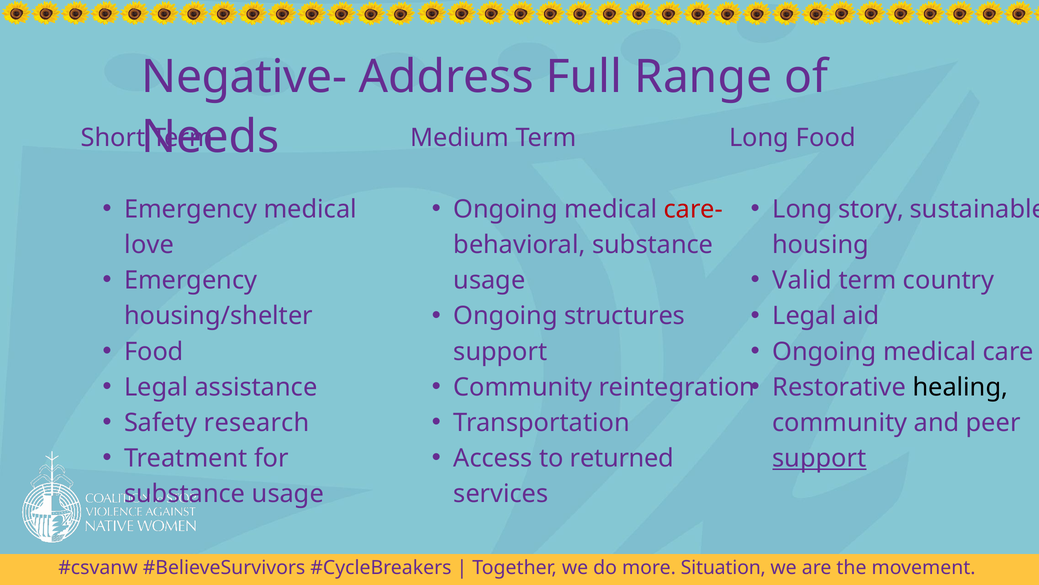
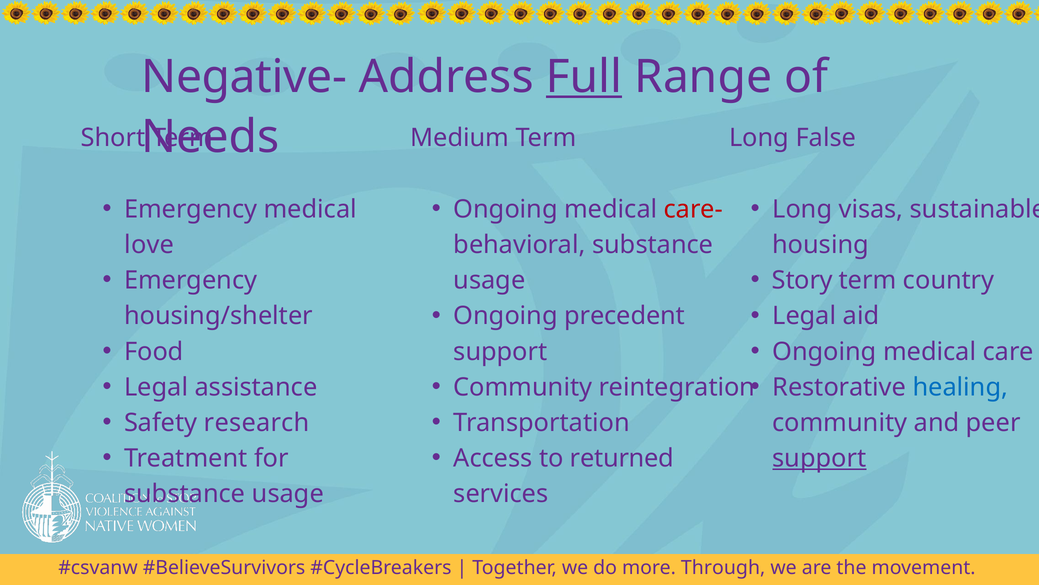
Full underline: none -> present
Long Food: Food -> False
story: story -> visas
Valid: Valid -> Story
structures: structures -> precedent
healing colour: black -> blue
Situation: Situation -> Through
